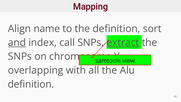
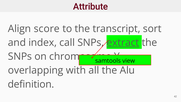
Mapping: Mapping -> Attribute
name: name -> score
the definition: definition -> transcript
and underline: present -> none
